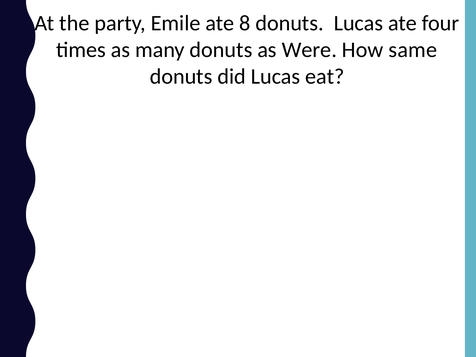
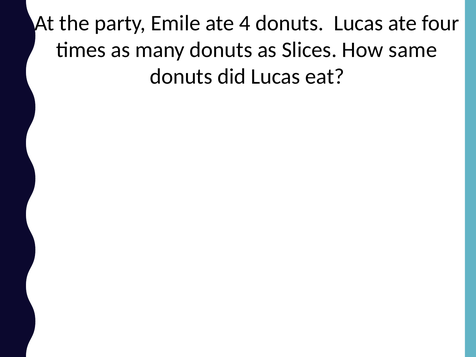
8: 8 -> 4
Were: Were -> Slices
